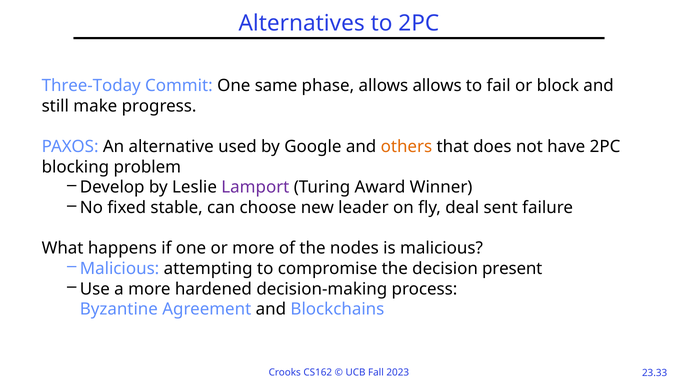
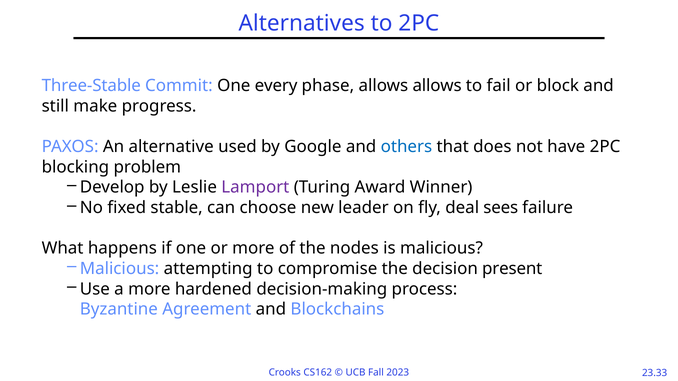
Three-Today: Three-Today -> Three-Stable
same: same -> every
others colour: orange -> blue
sent: sent -> sees
